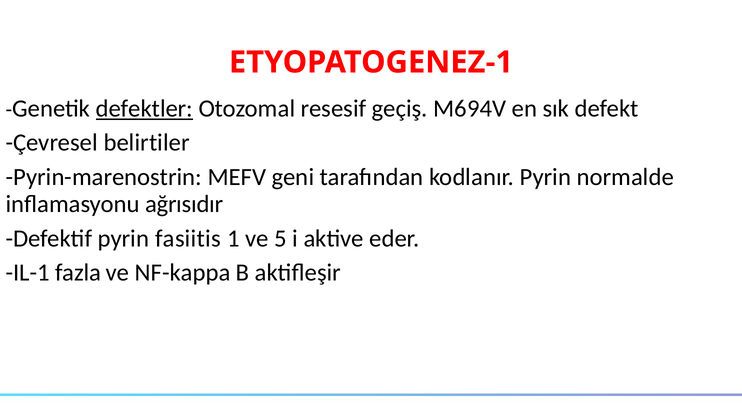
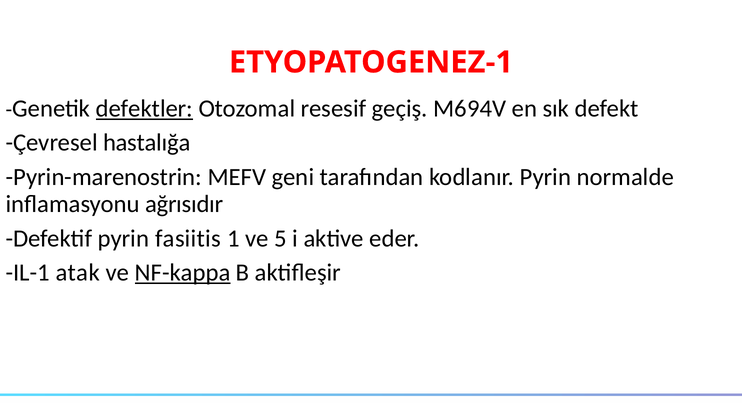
belirtiler: belirtiler -> hastalığa
fazla: fazla -> atak
NF-kappa underline: none -> present
